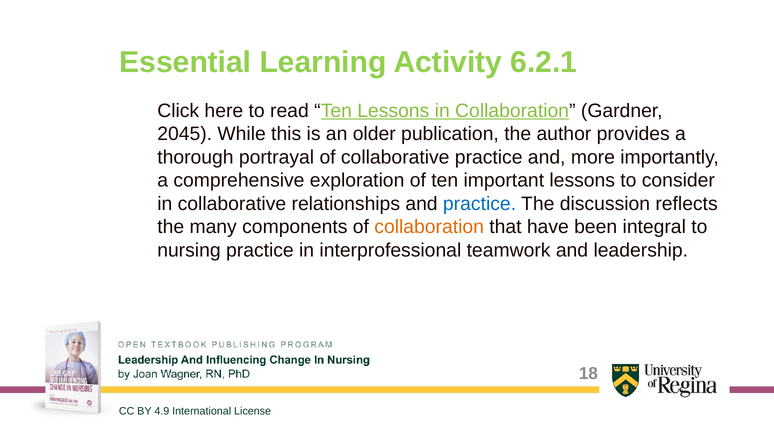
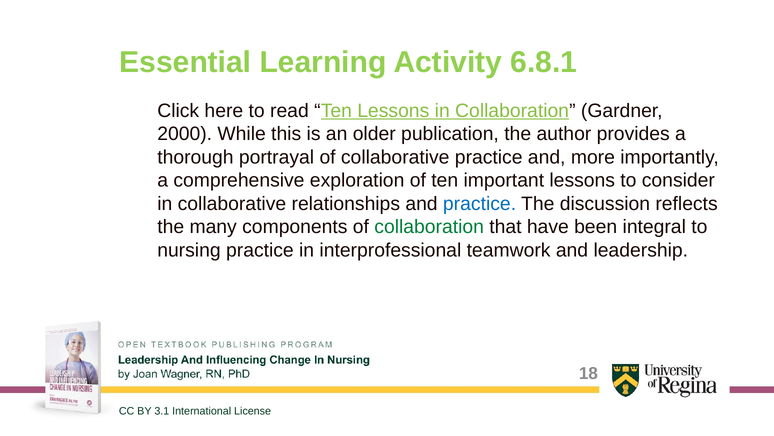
6.2.1: 6.2.1 -> 6.8.1
2045: 2045 -> 2000
collaboration at (429, 227) colour: orange -> green
4.9: 4.9 -> 3.1
